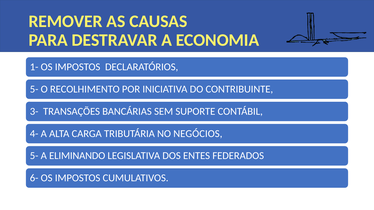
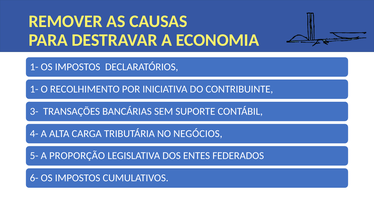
5- at (34, 89): 5- -> 1-
ELIMINANDO: ELIMINANDO -> PROPORÇÃO
